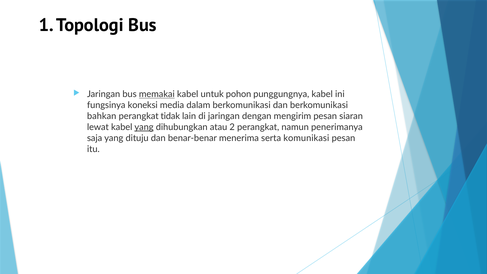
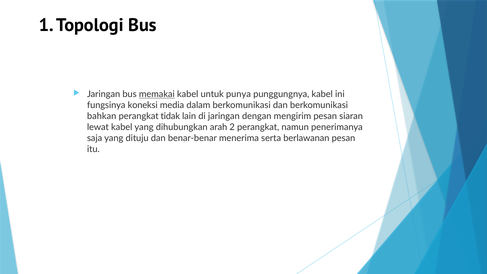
pohon: pohon -> punya
yang at (144, 127) underline: present -> none
atau: atau -> arah
komunikasi: komunikasi -> berlawanan
